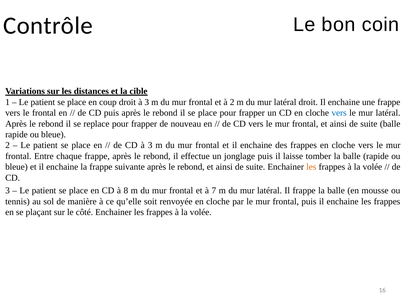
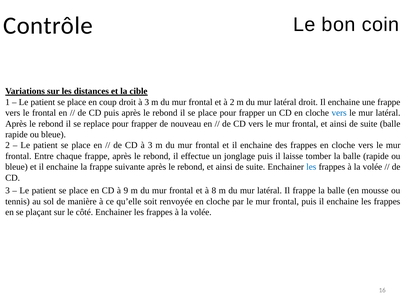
les at (311, 167) colour: orange -> blue
8: 8 -> 9
7: 7 -> 8
